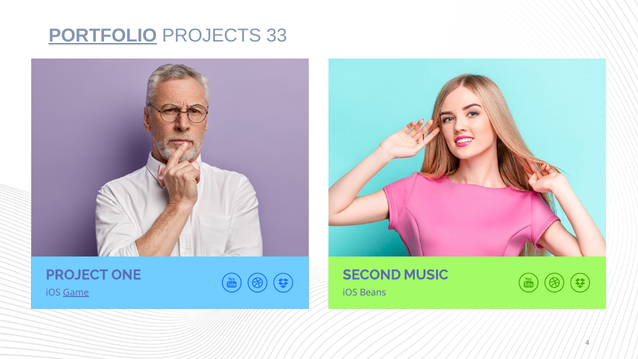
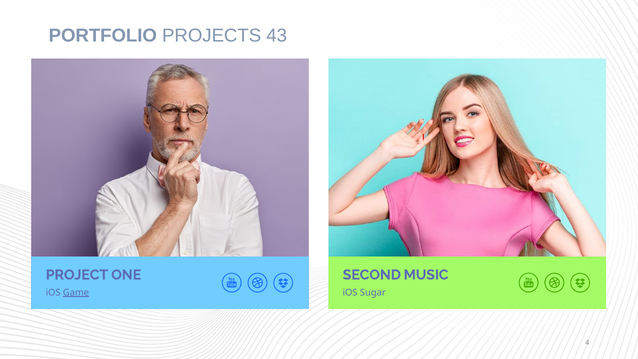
PORTFOLIO underline: present -> none
33: 33 -> 43
Beans: Beans -> Sugar
